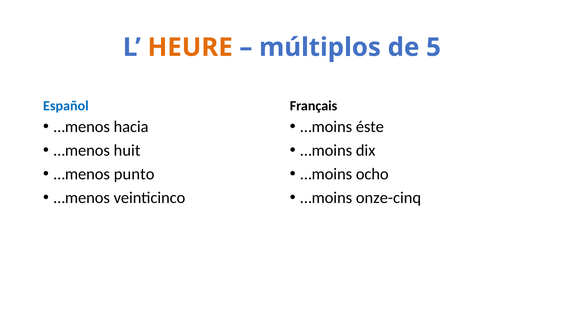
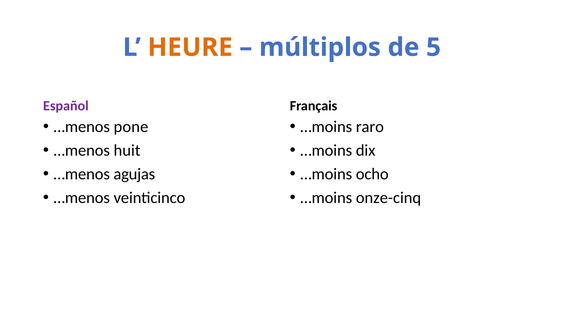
Español colour: blue -> purple
hacia: hacia -> pone
éste: éste -> raro
punto: punto -> agujas
